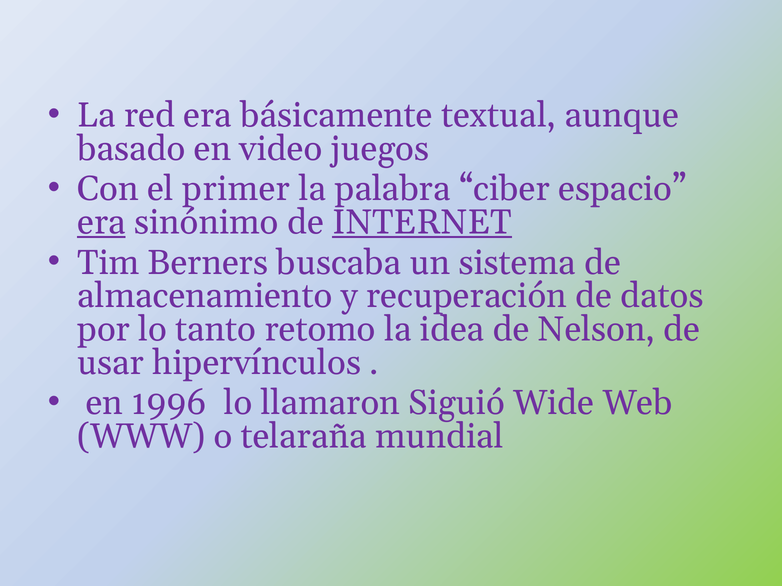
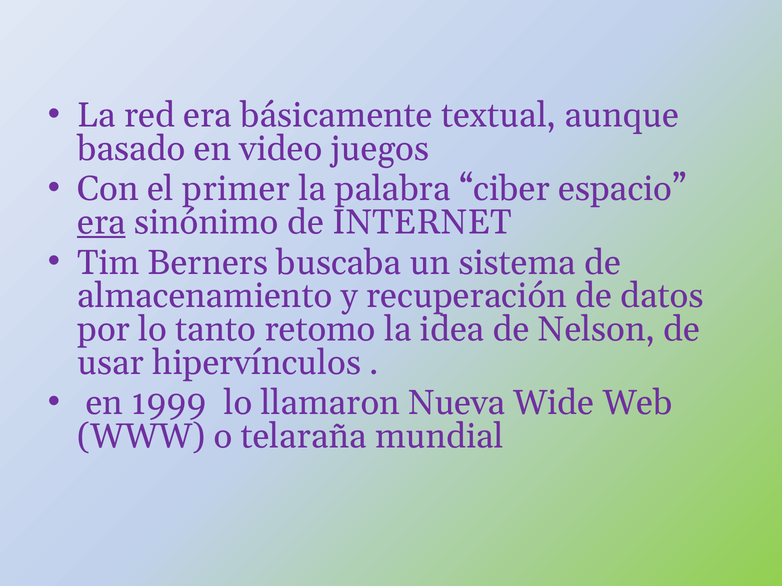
INTERNET underline: present -> none
1996: 1996 -> 1999
Siguió: Siguió -> Nueva
